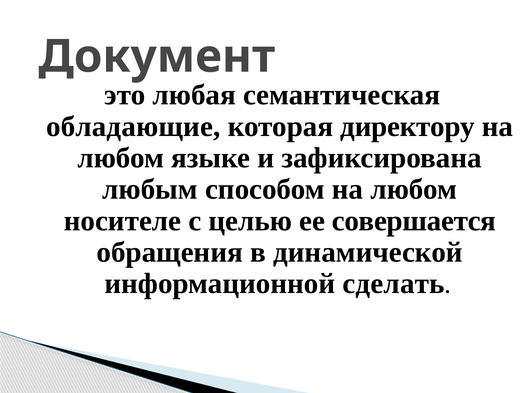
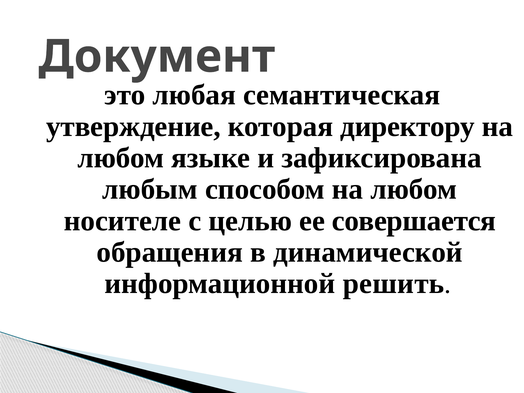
обладающие: обладающие -> утверждение
сделать: сделать -> решить
